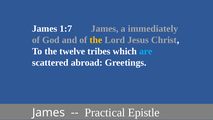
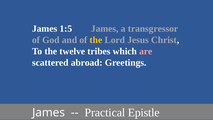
1:7: 1:7 -> 1:5
immediately: immediately -> transgressor
are colour: light blue -> pink
